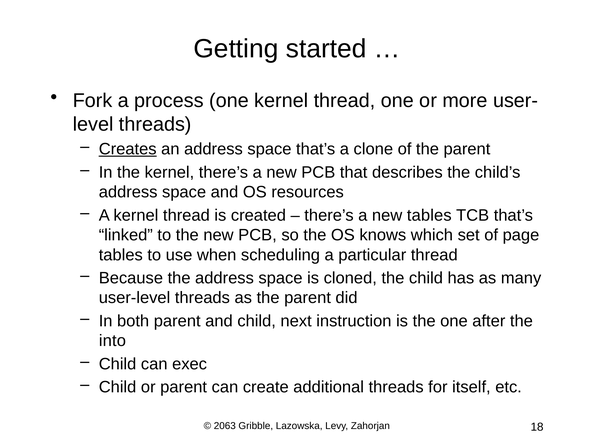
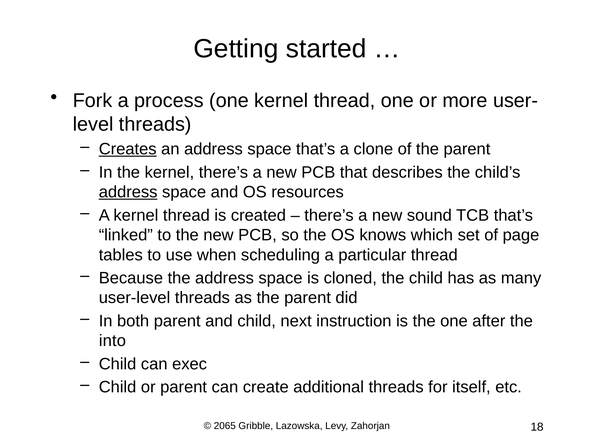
address at (128, 192) underline: none -> present
new tables: tables -> sound
2063: 2063 -> 2065
